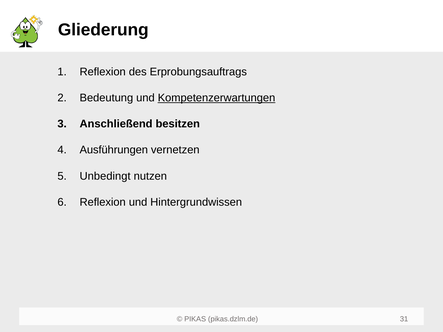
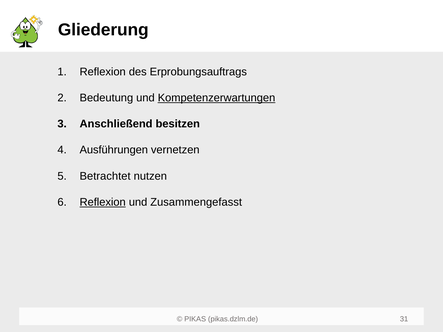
Unbedingt: Unbedingt -> Betrachtet
Reflexion at (103, 202) underline: none -> present
Hintergrundwissen: Hintergrundwissen -> Zusammengefasst
